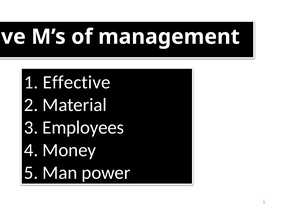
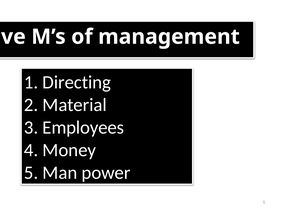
Effective: Effective -> Directing
